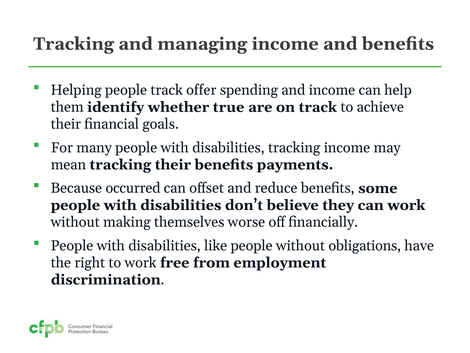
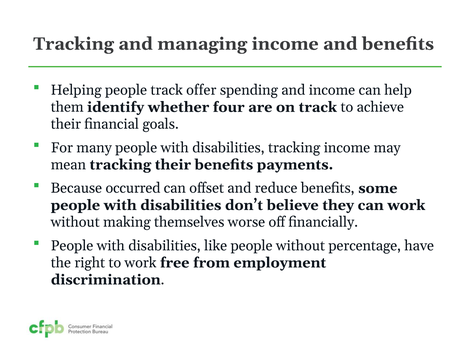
true: true -> four
obligations: obligations -> percentage
